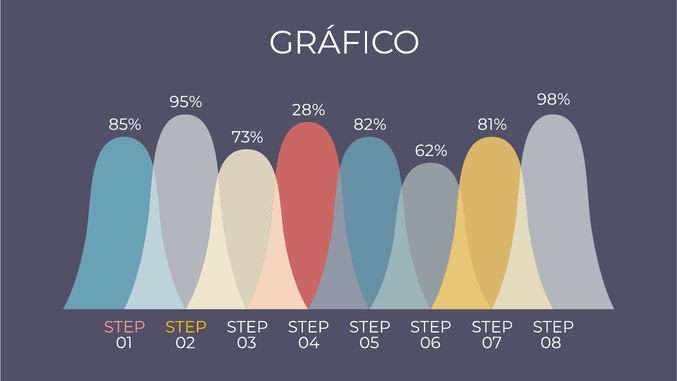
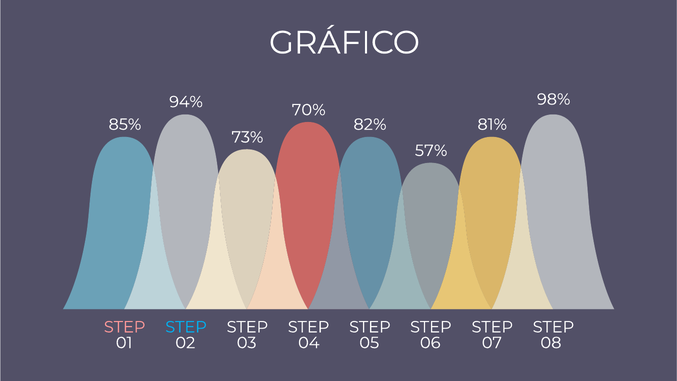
95%: 95% -> 94%
28%: 28% -> 70%
62%: 62% -> 57%
STEP at (186, 327) colour: yellow -> light blue
